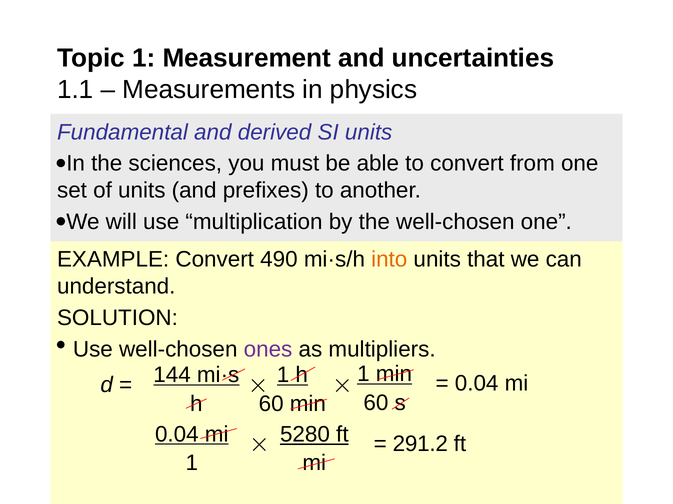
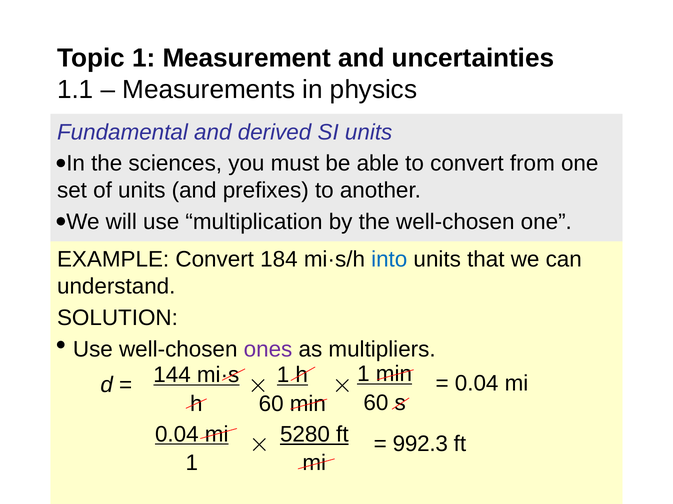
490: 490 -> 184
into colour: orange -> blue
291.2: 291.2 -> 992.3
